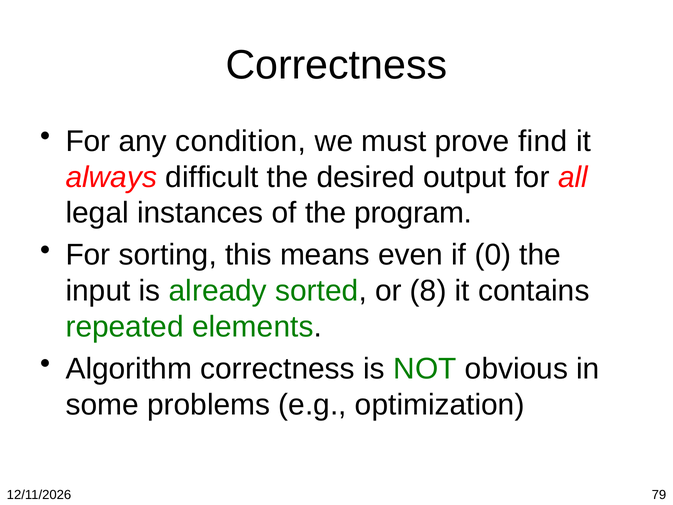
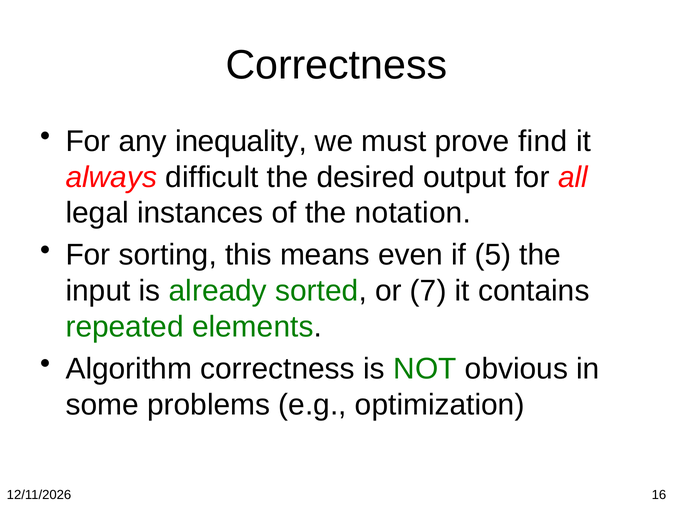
condition: condition -> inequality
program: program -> notation
0: 0 -> 5
8: 8 -> 7
79: 79 -> 16
